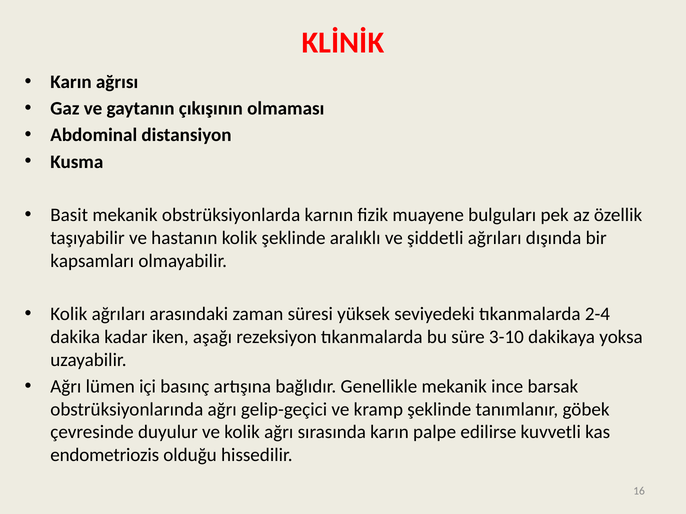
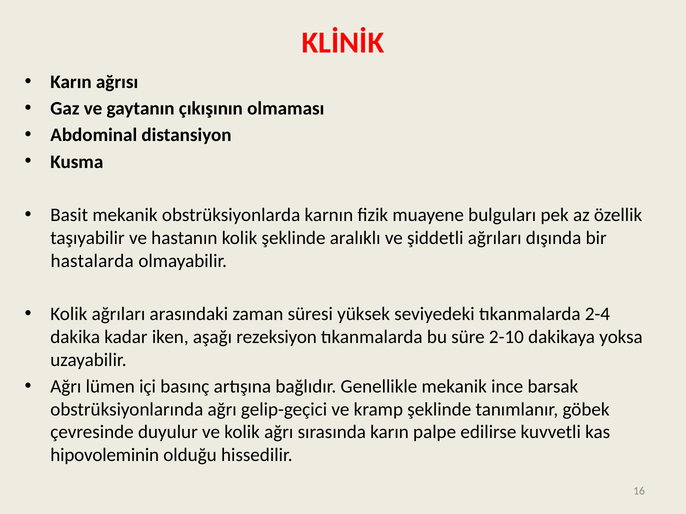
kapsamları: kapsamları -> hastalarda
3-10: 3-10 -> 2-10
endometriozis: endometriozis -> hipovoleminin
